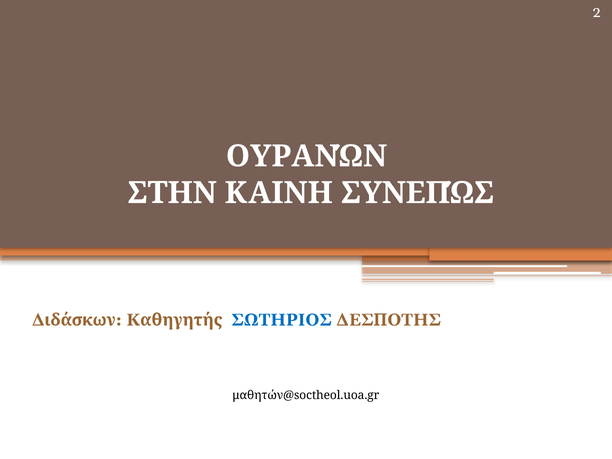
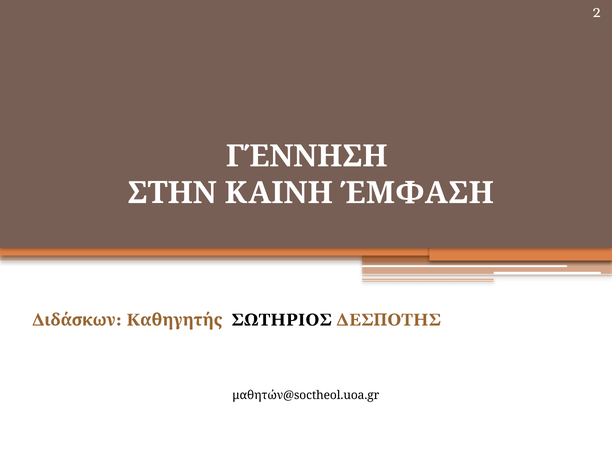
ΟΥΡΑΝΏΝ: ΟΥΡΑΝΏΝ -> ΓΈΝΝΗΣΗ
ΣΥΝΕΠΏΣ: ΣΥΝΕΠΏΣ -> ΈΜΦΑΣΗ
ΣΩΤΗΡΙΟΣ colour: blue -> black
